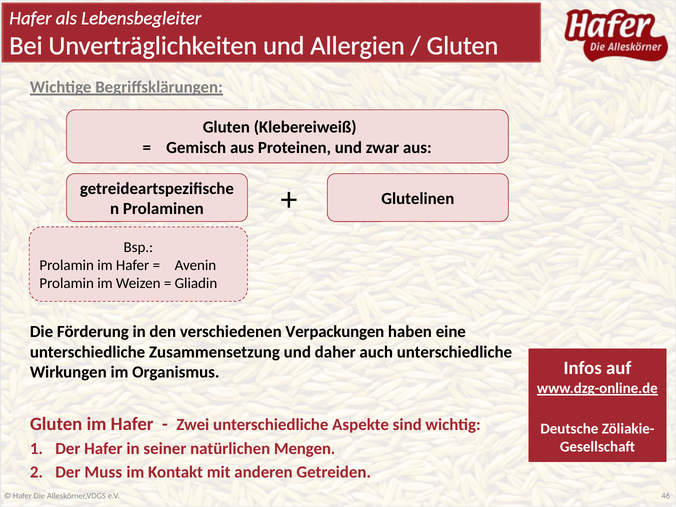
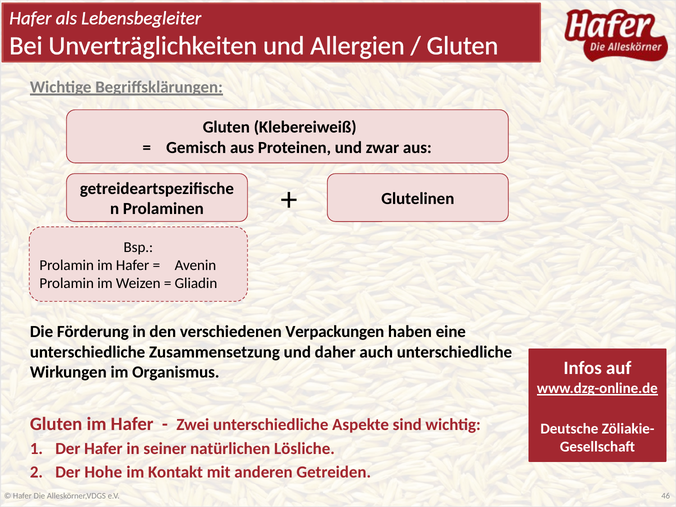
Mengen: Mengen -> Lösliche
Muss: Muss -> Hohe
